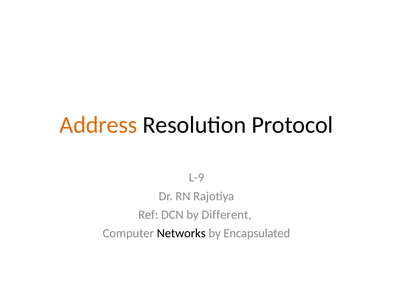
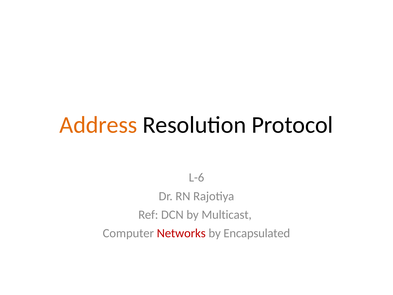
L-9: L-9 -> L-6
Different: Different -> Multicast
Networks colour: black -> red
